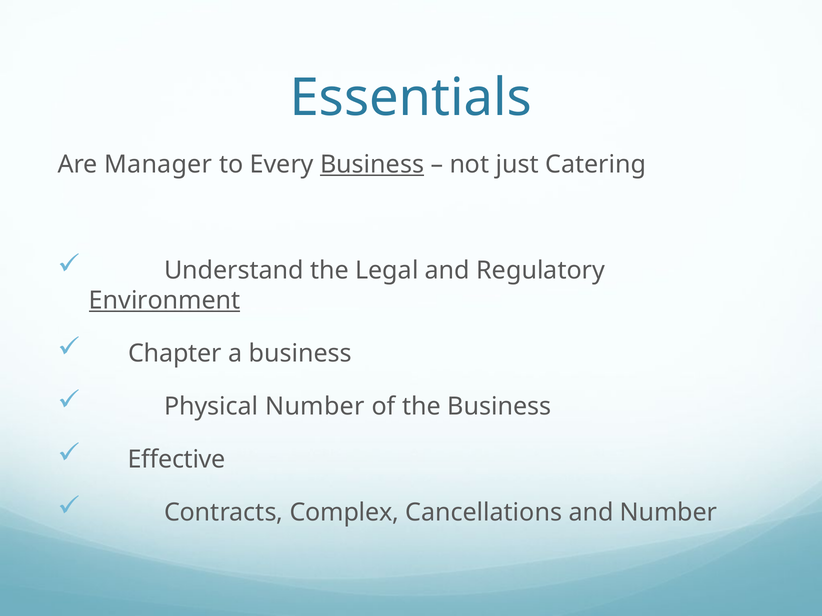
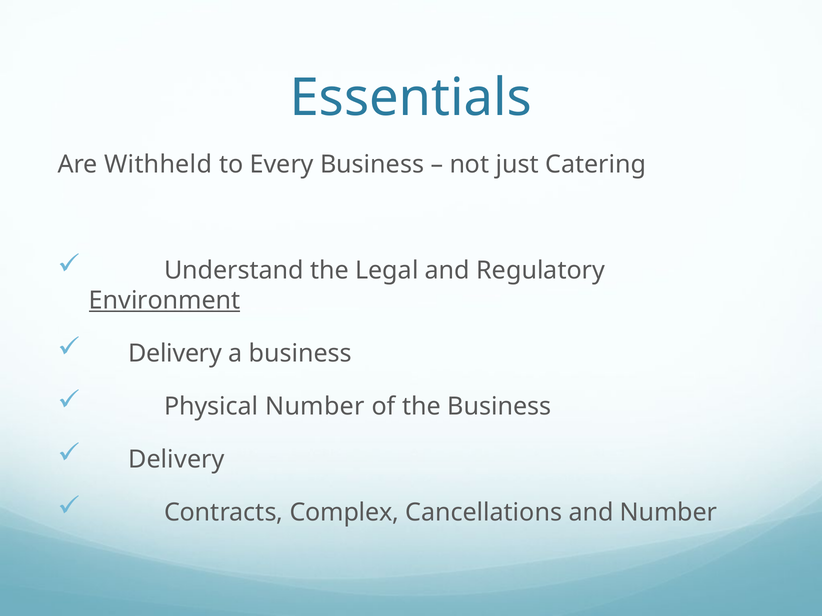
Manager: Manager -> Withheld
Business at (372, 165) underline: present -> none
Chapter at (175, 354): Chapter -> Delivery
Effective at (177, 460): Effective -> Delivery
